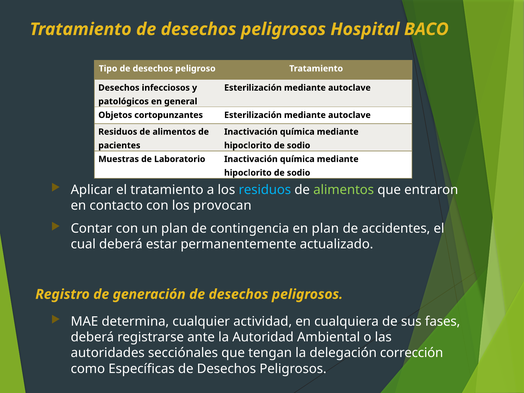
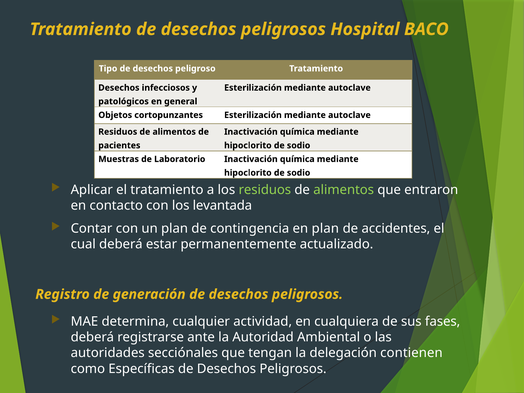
residuos at (265, 190) colour: light blue -> light green
provocan: provocan -> levantada
corrección: corrección -> contienen
